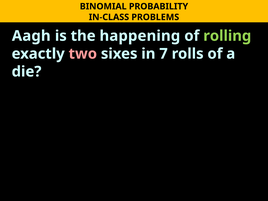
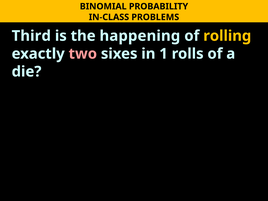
Aagh: Aagh -> Third
rolling colour: light green -> yellow
7: 7 -> 1
